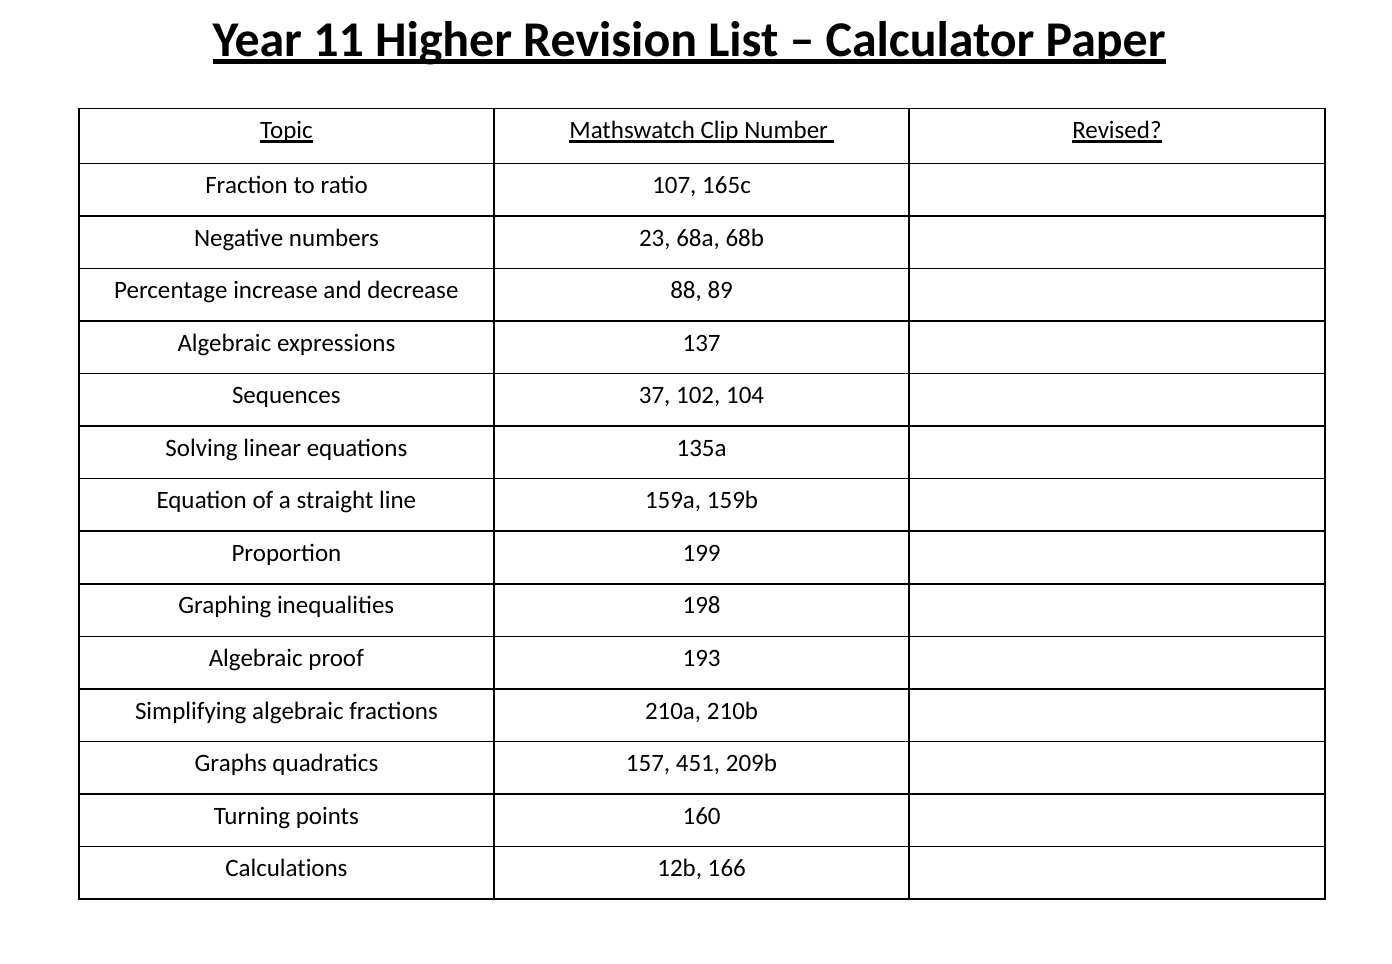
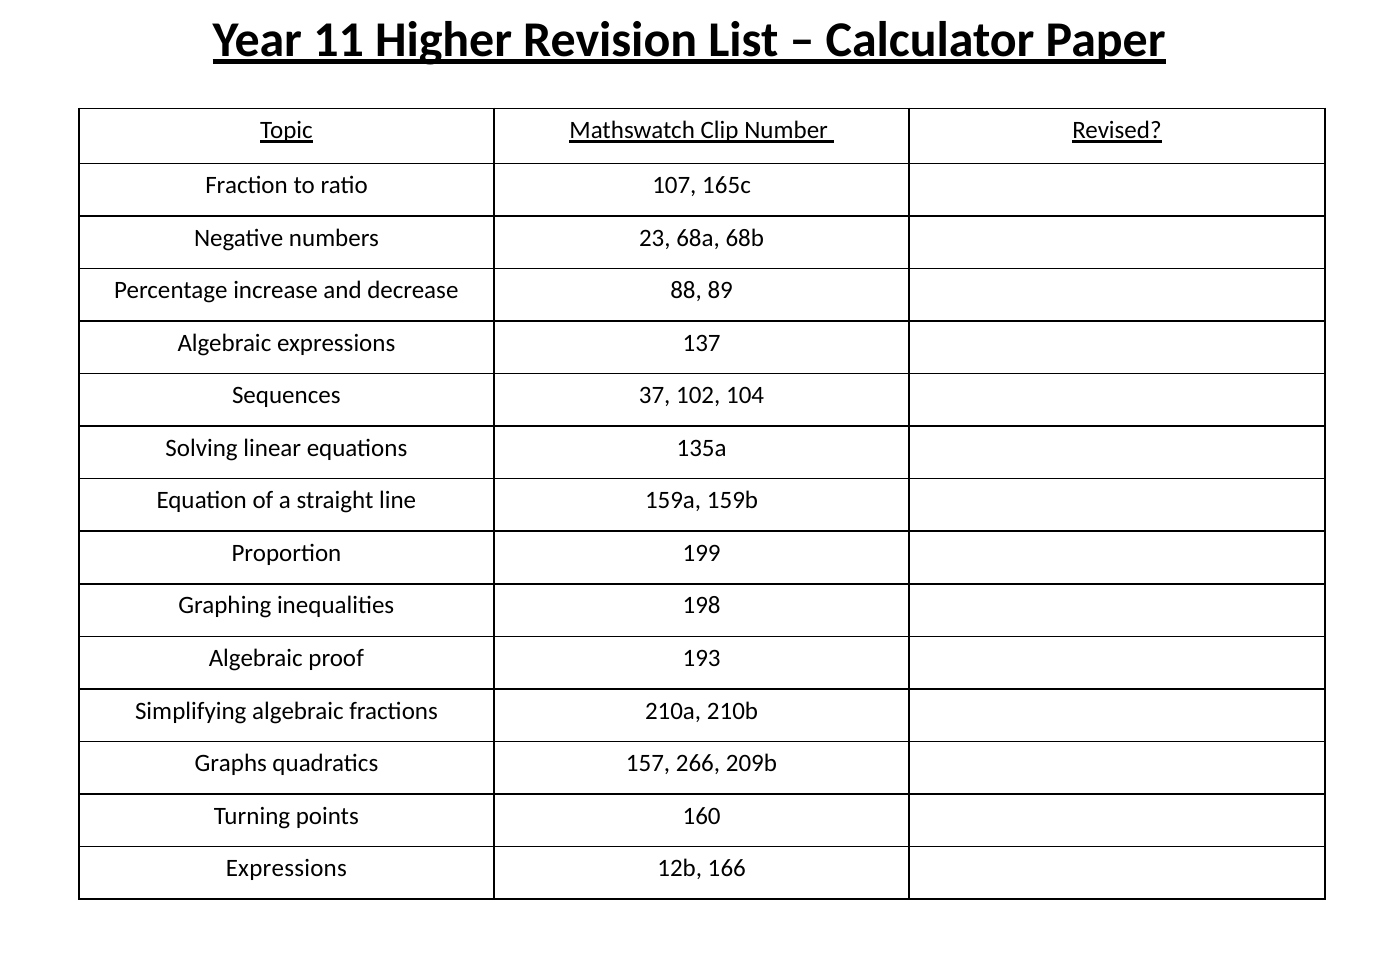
451: 451 -> 266
Calculations at (286, 868): Calculations -> Expressions
